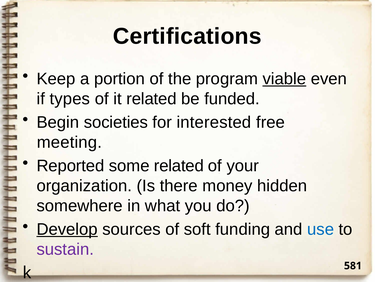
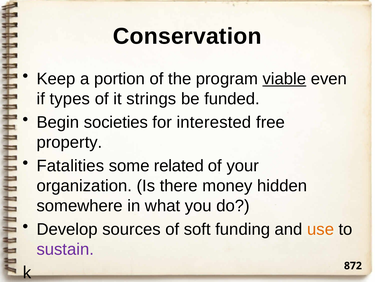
Certifications: Certifications -> Conservation
it related: related -> strings
meeting: meeting -> property
Reported: Reported -> Fatalities
Develop underline: present -> none
use colour: blue -> orange
581: 581 -> 872
